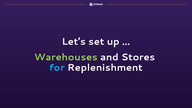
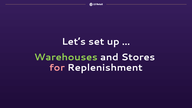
for colour: light blue -> pink
